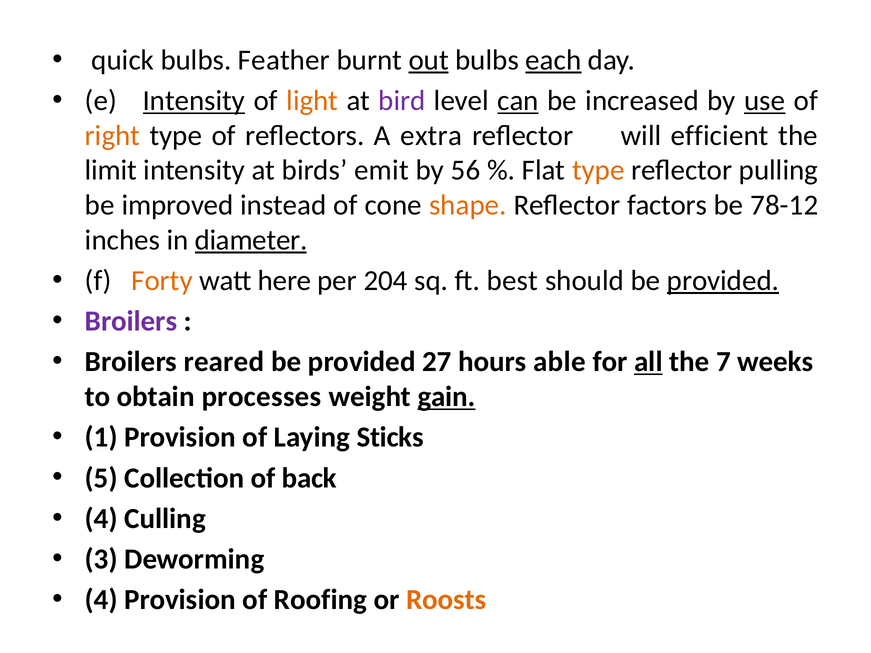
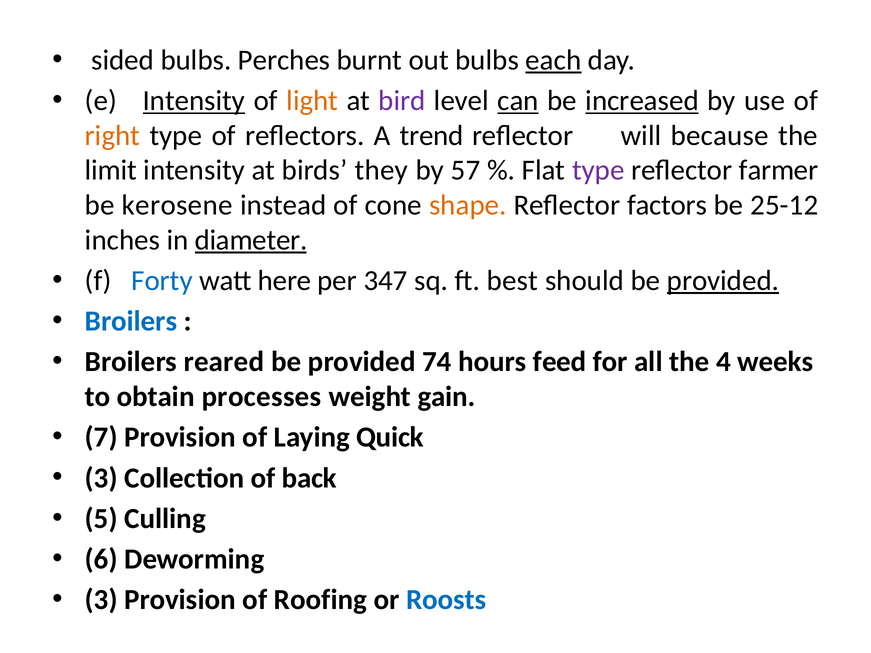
quick: quick -> sided
Feather: Feather -> Perches
out underline: present -> none
increased underline: none -> present
use underline: present -> none
extra: extra -> trend
efficient: efficient -> because
emit: emit -> they
56: 56 -> 57
type at (598, 170) colour: orange -> purple
pulling: pulling -> farmer
improved: improved -> kerosene
78-12: 78-12 -> 25-12
Forty colour: orange -> blue
204: 204 -> 347
Broilers at (131, 321) colour: purple -> blue
27: 27 -> 74
able: able -> feed
all underline: present -> none
7: 7 -> 4
gain underline: present -> none
1: 1 -> 7
Sticks: Sticks -> Quick
5 at (101, 478): 5 -> 3
4 at (101, 519): 4 -> 5
3: 3 -> 6
4 at (101, 600): 4 -> 3
Roosts colour: orange -> blue
